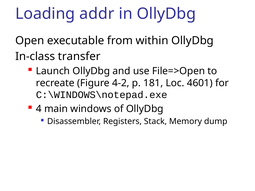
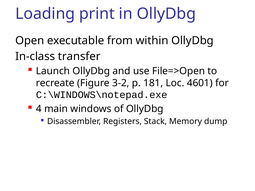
addr: addr -> print
4-2: 4-2 -> 3-2
